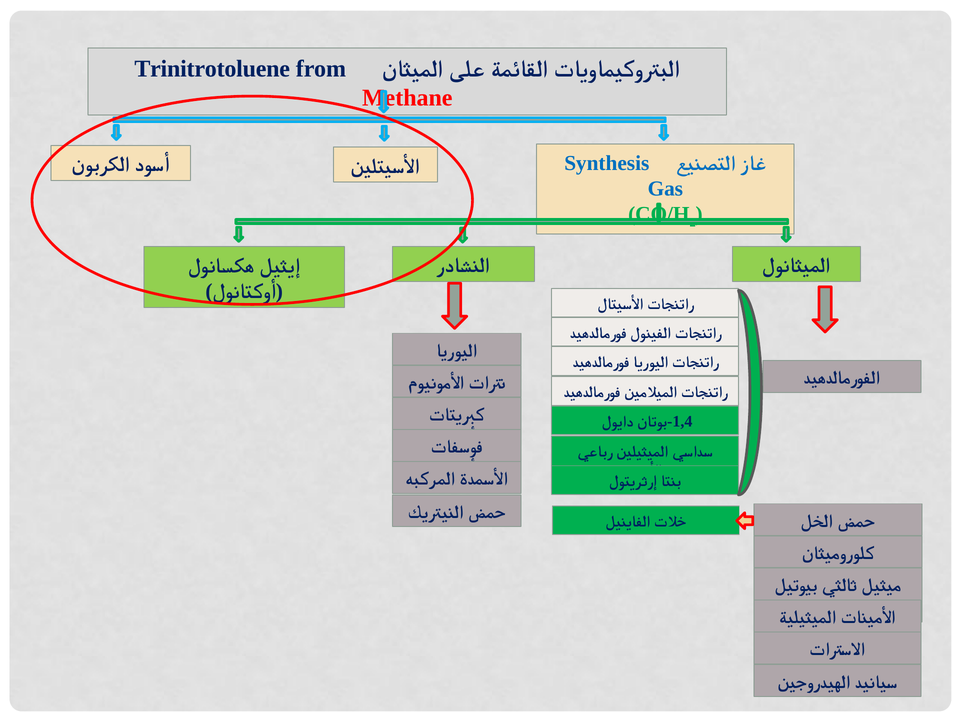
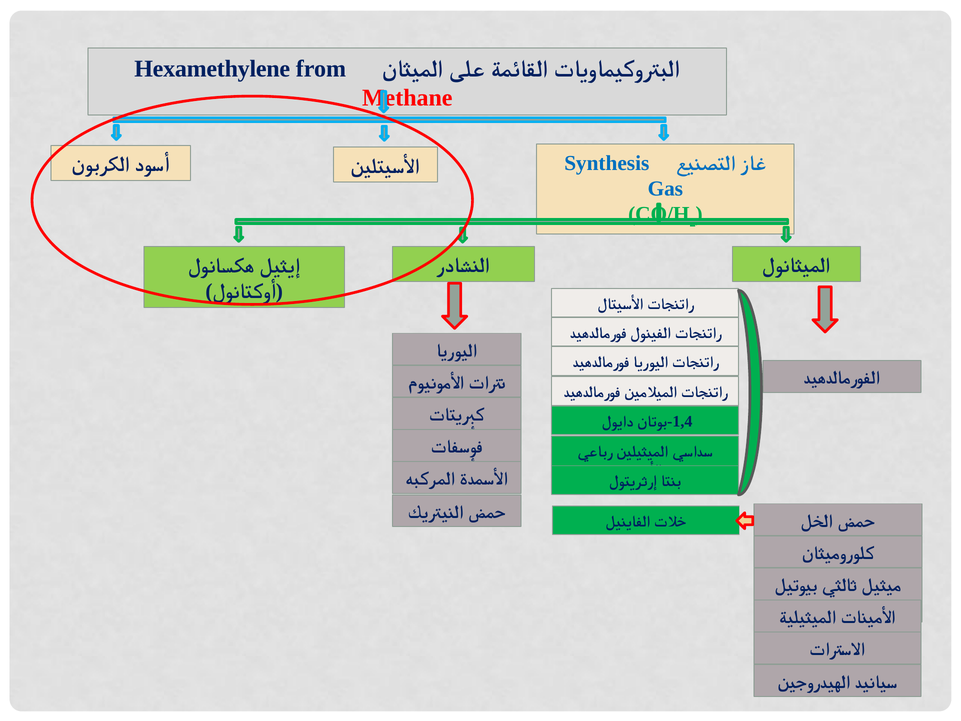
Trinitrotoluene: Trinitrotoluene -> Hexamethylene
